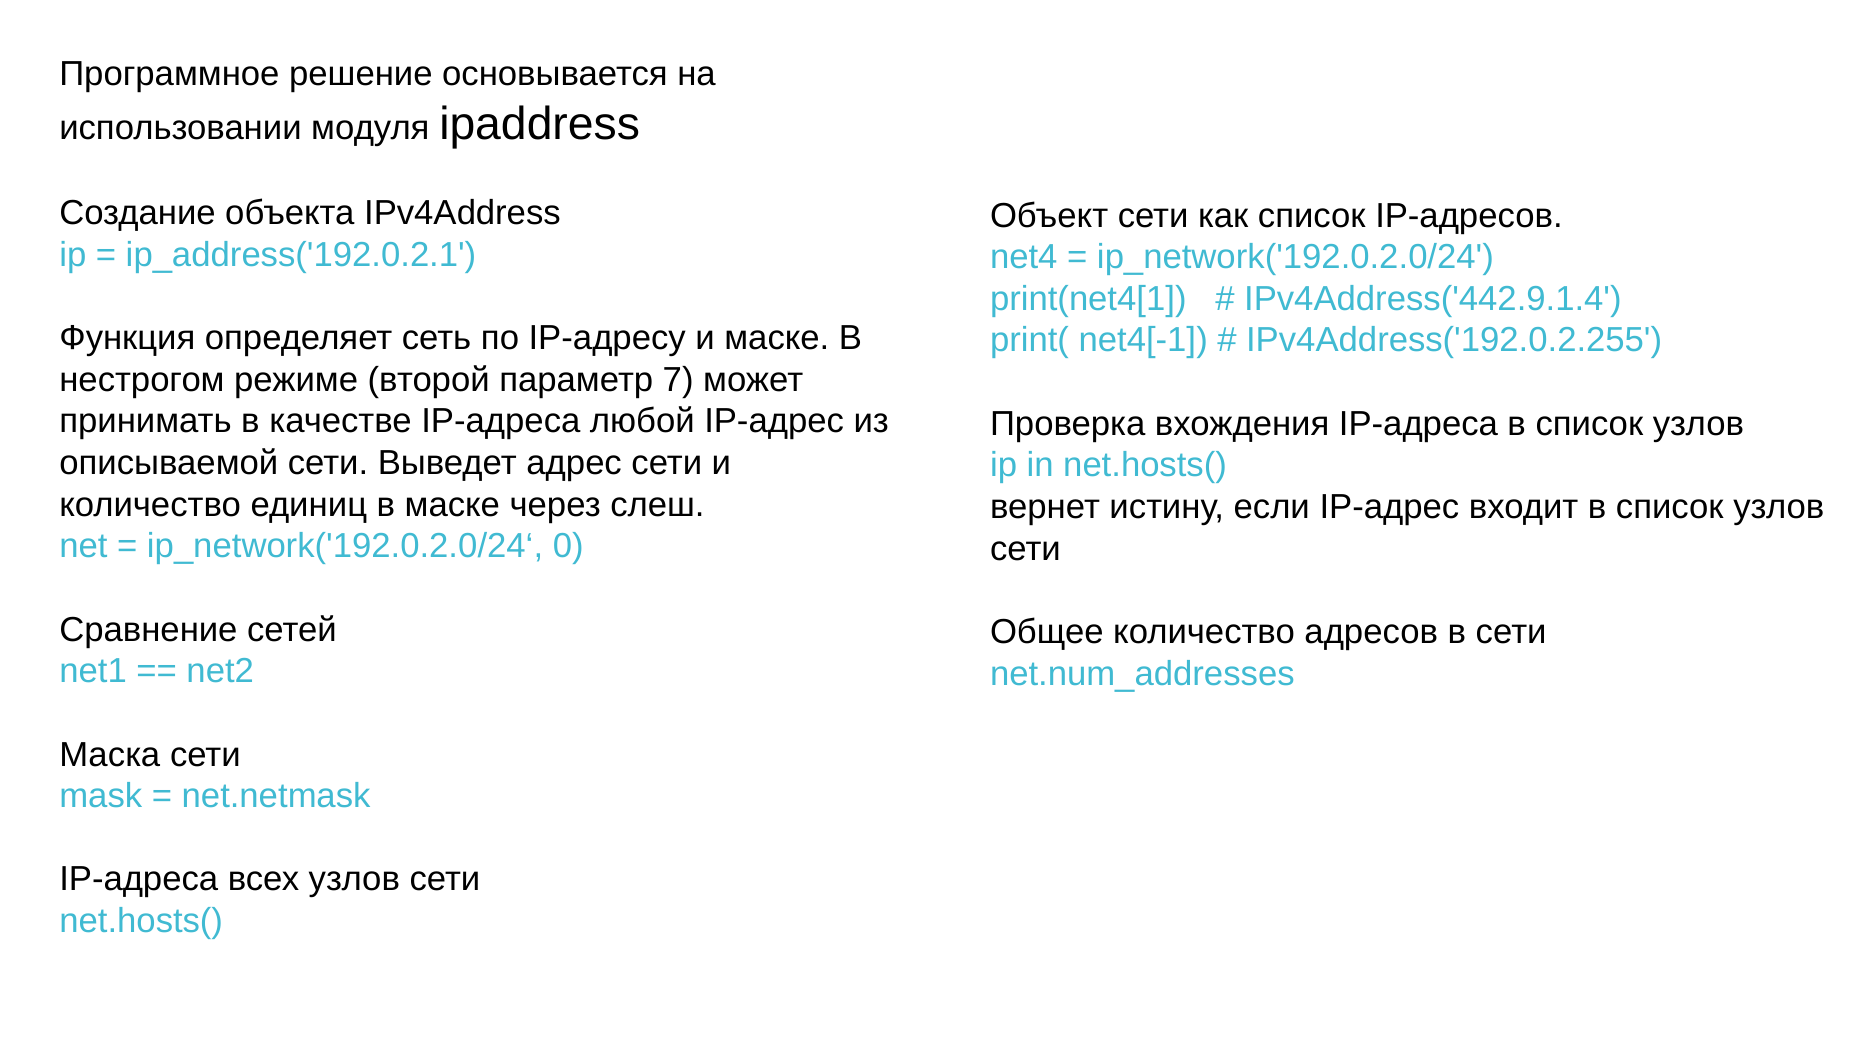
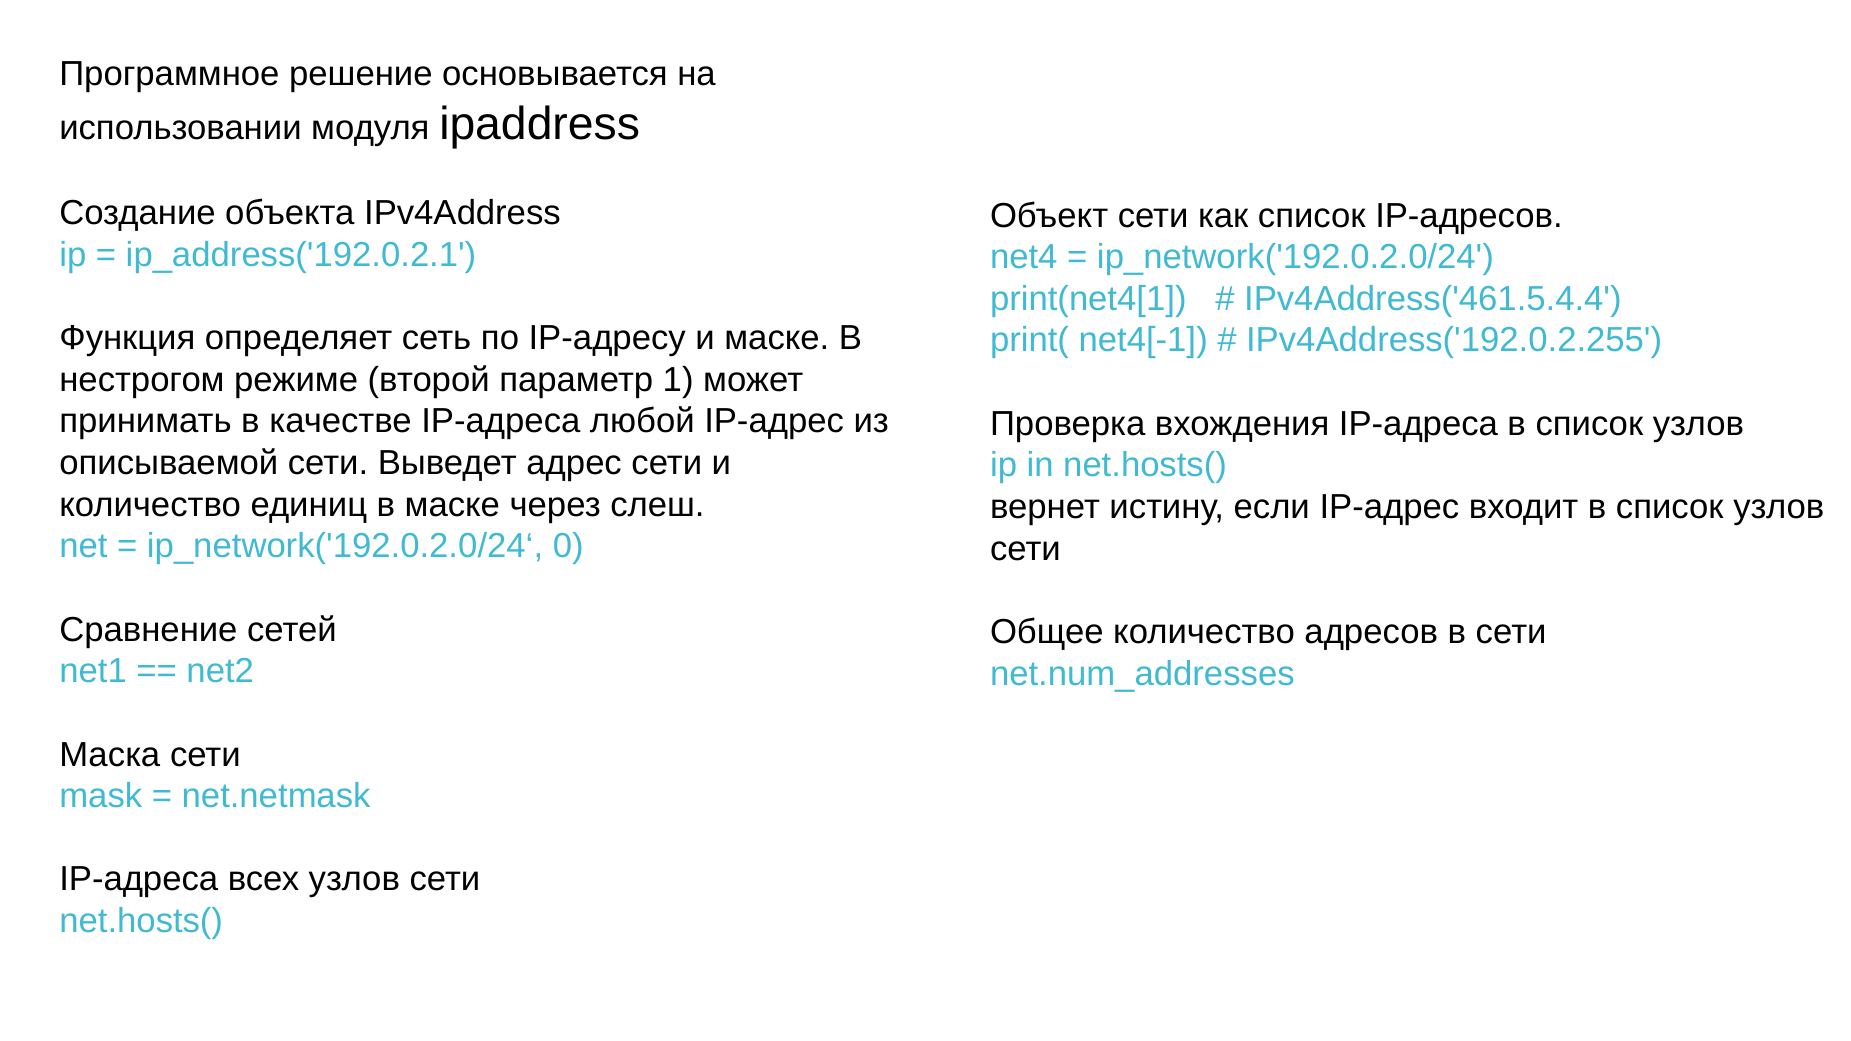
IPv4Address('442.9.1.4: IPv4Address('442.9.1.4 -> IPv4Address('461.5.4.4
7: 7 -> 1
